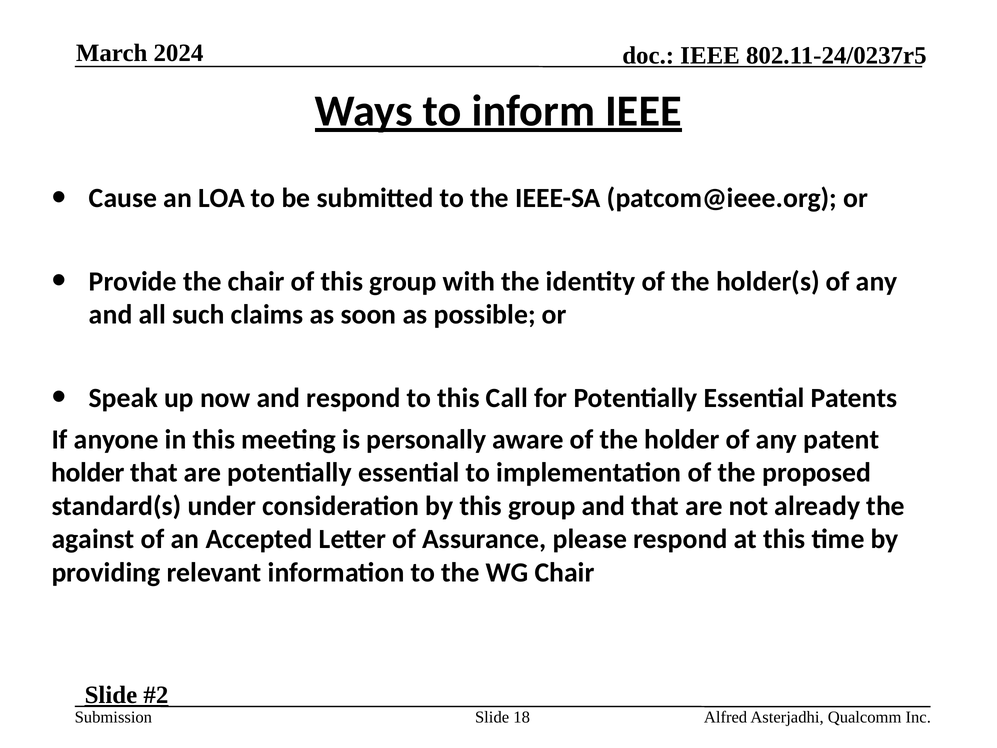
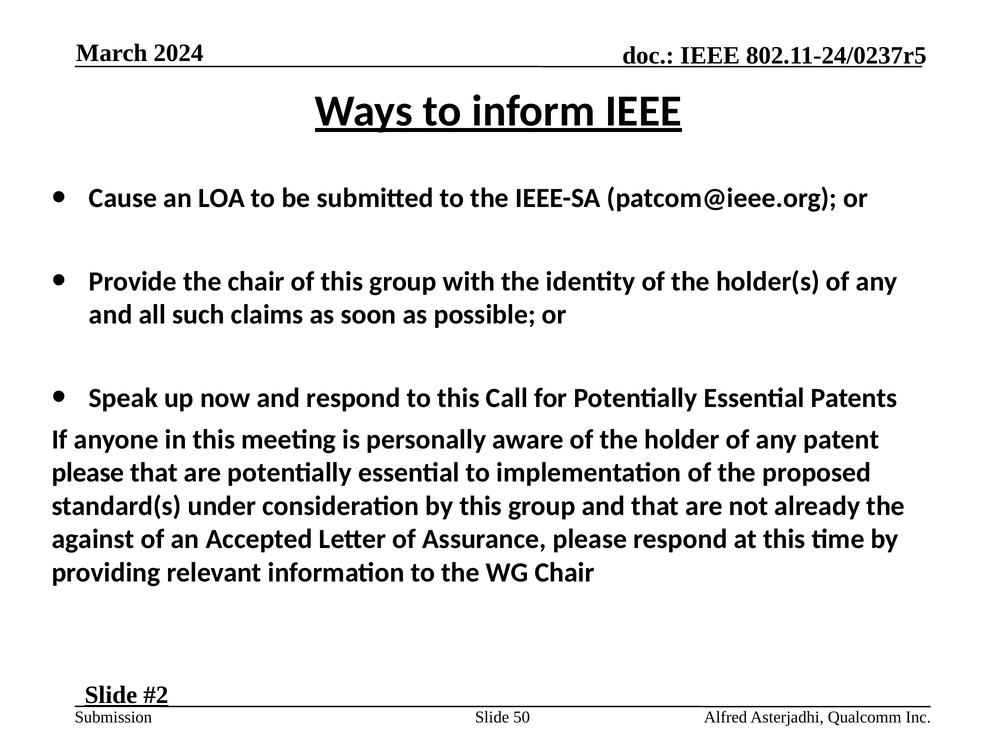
holder at (88, 473): holder -> please
18: 18 -> 50
